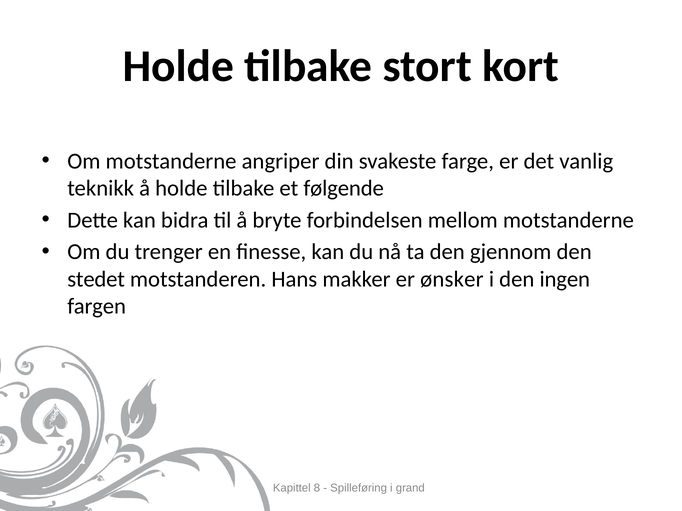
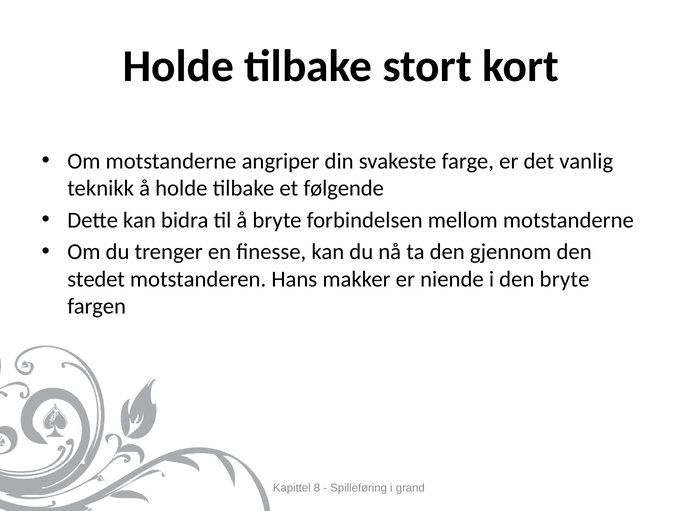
ønsker: ønsker -> niende
den ingen: ingen -> bryte
